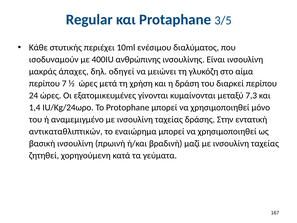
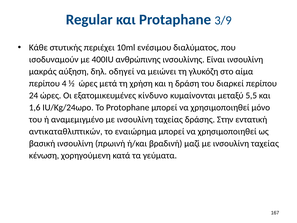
3/5: 3/5 -> 3/9
άπαχες: άπαχες -> αύξηση
7: 7 -> 4
γίνονται: γίνονται -> κίνδυνο
7,3: 7,3 -> 5,5
1,4: 1,4 -> 1,6
ζητηθεί: ζητηθεί -> κένωση
